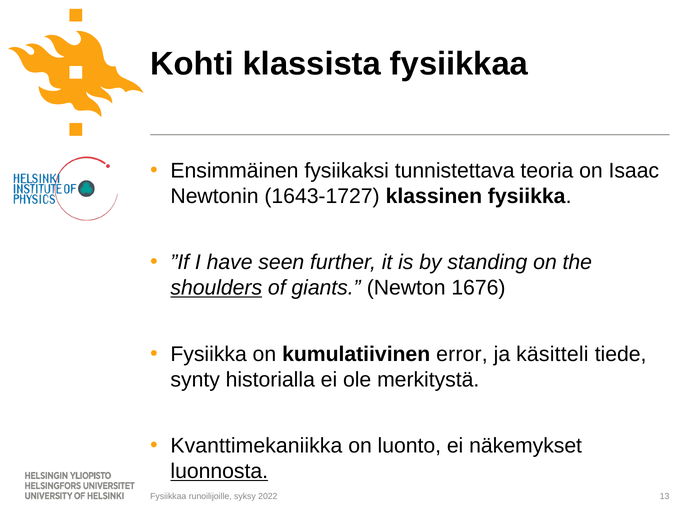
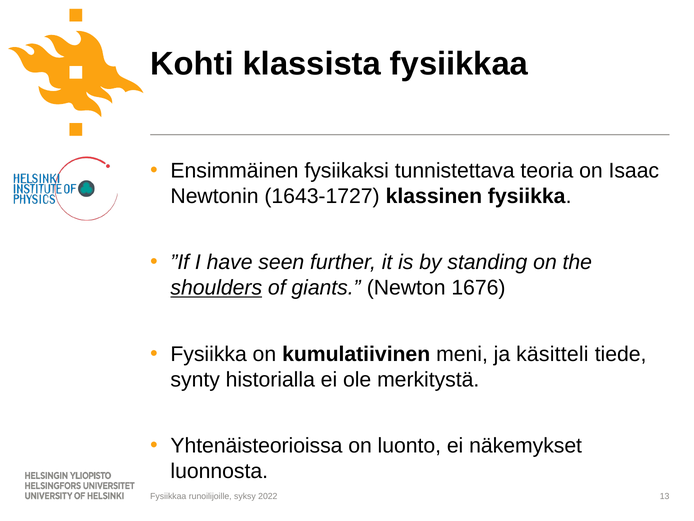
error: error -> meni
Kvanttimekaniikka: Kvanttimekaniikka -> Yhtenäisteorioissa
luonnosta underline: present -> none
